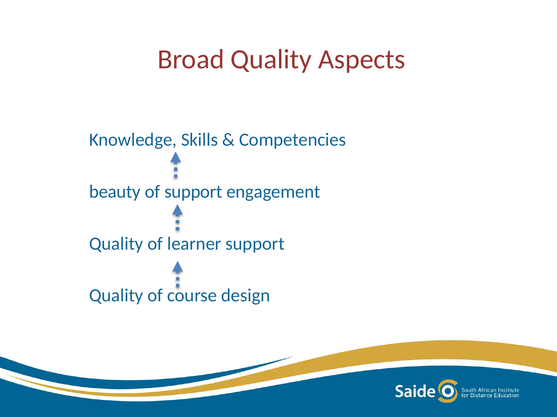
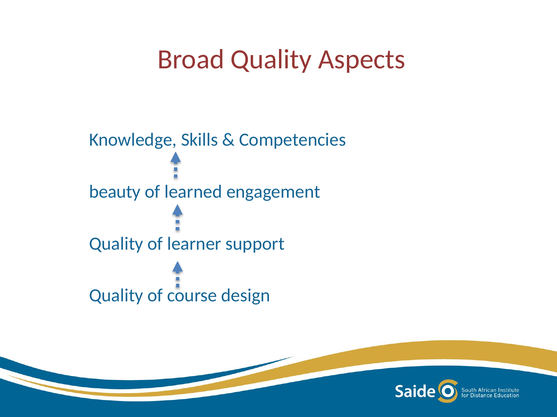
of support: support -> learned
